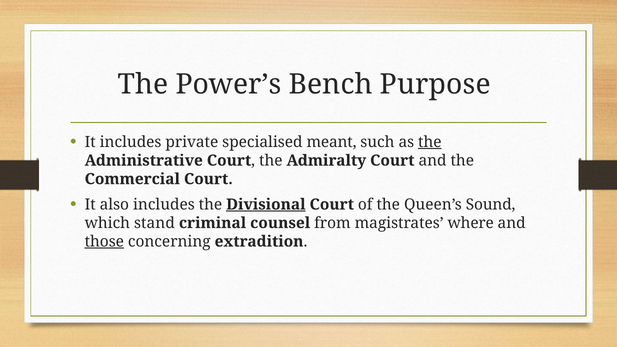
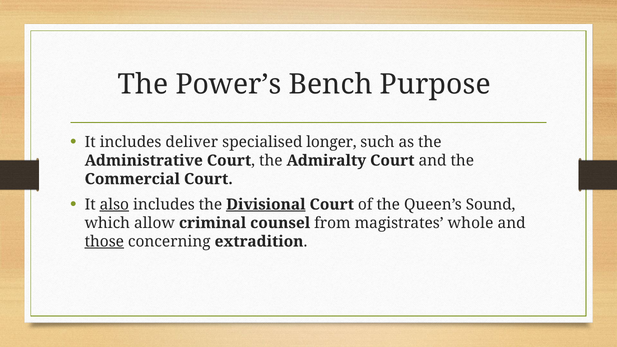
private: private -> deliver
meant: meant -> longer
the at (430, 142) underline: present -> none
also underline: none -> present
stand: stand -> allow
where: where -> whole
